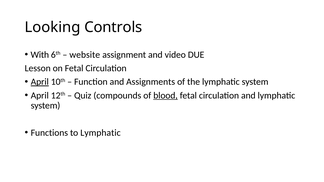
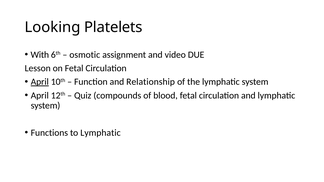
Controls: Controls -> Platelets
website: website -> osmotic
Assignments: Assignments -> Relationship
blood underline: present -> none
